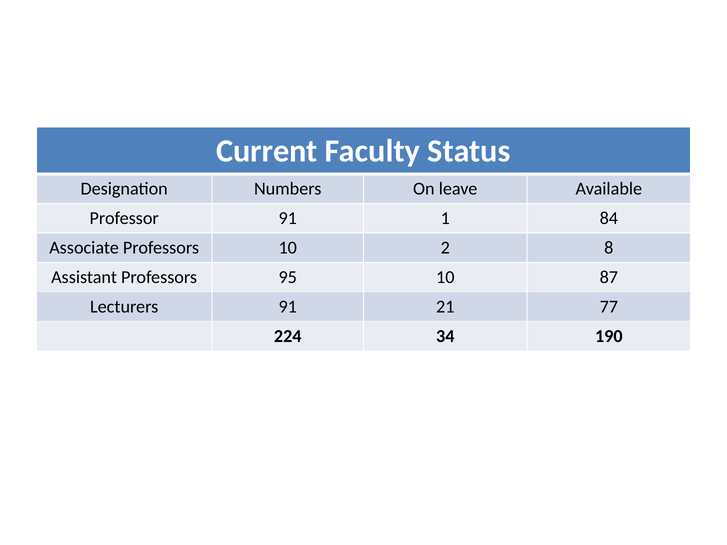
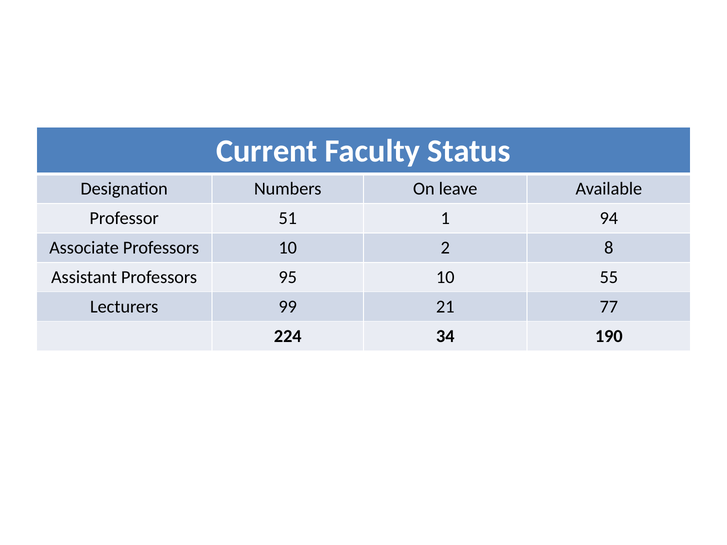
Professor 91: 91 -> 51
84: 84 -> 94
87: 87 -> 55
Lecturers 91: 91 -> 99
